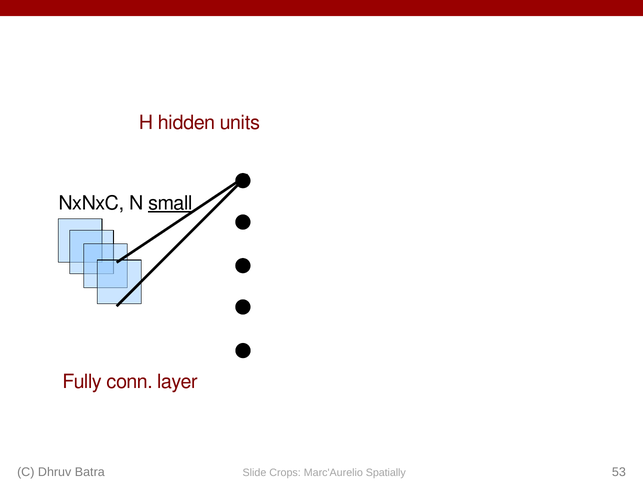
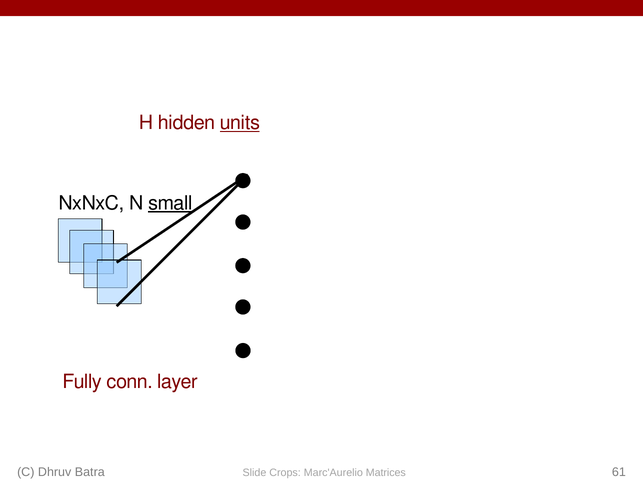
units underline: none -> present
53: 53 -> 61
Spatially: Spatially -> Matrices
